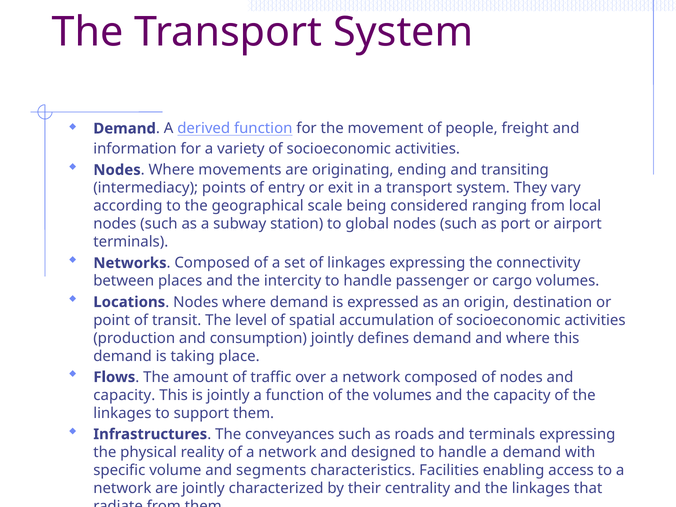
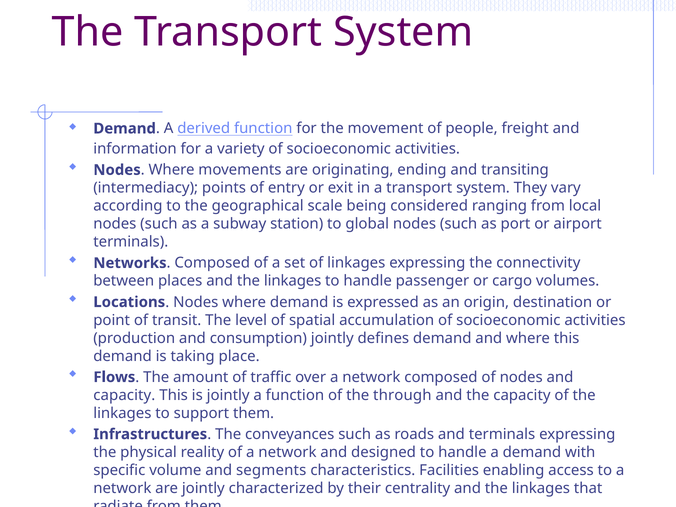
places and the intercity: intercity -> linkages
the volumes: volumes -> through
